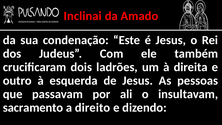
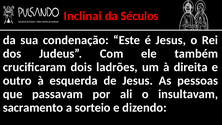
Amado: Amado -> Séculos
direito: direito -> sorteio
